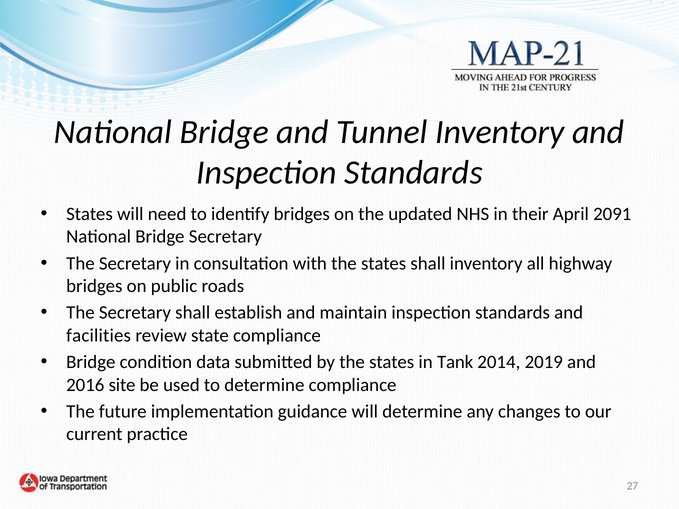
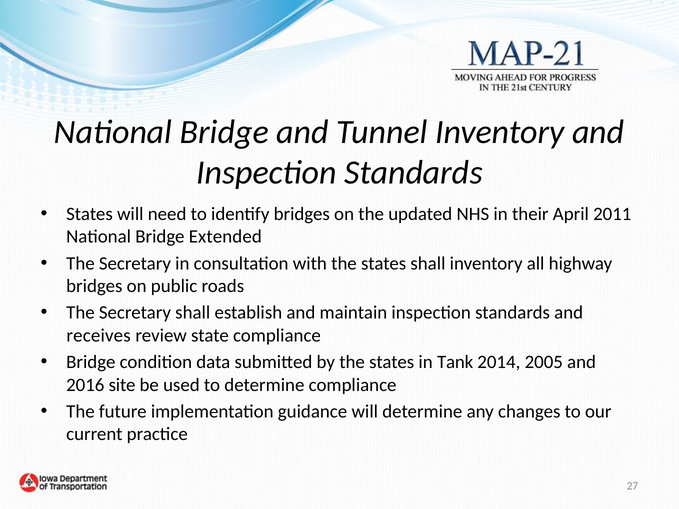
2091: 2091 -> 2011
Bridge Secretary: Secretary -> Extended
facilities: facilities -> receives
2019: 2019 -> 2005
